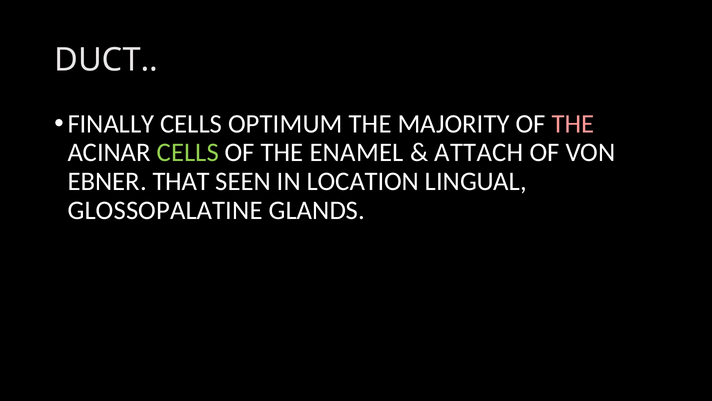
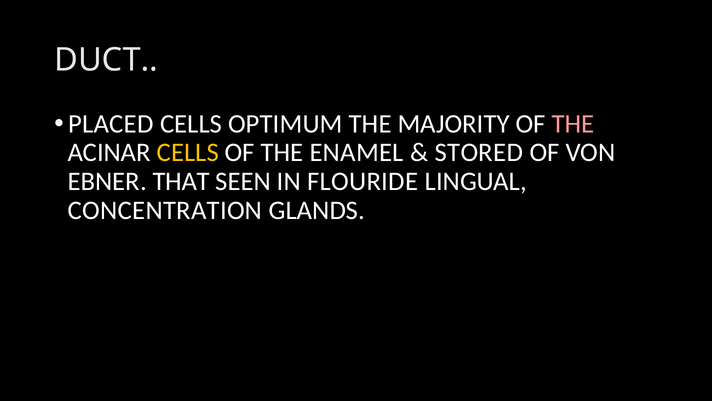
FINALLY: FINALLY -> PLACED
CELLS at (188, 152) colour: light green -> yellow
ATTACH: ATTACH -> STORED
LOCATION: LOCATION -> FLOURIDE
GLOSSOPALATINE: GLOSSOPALATINE -> CONCENTRATION
